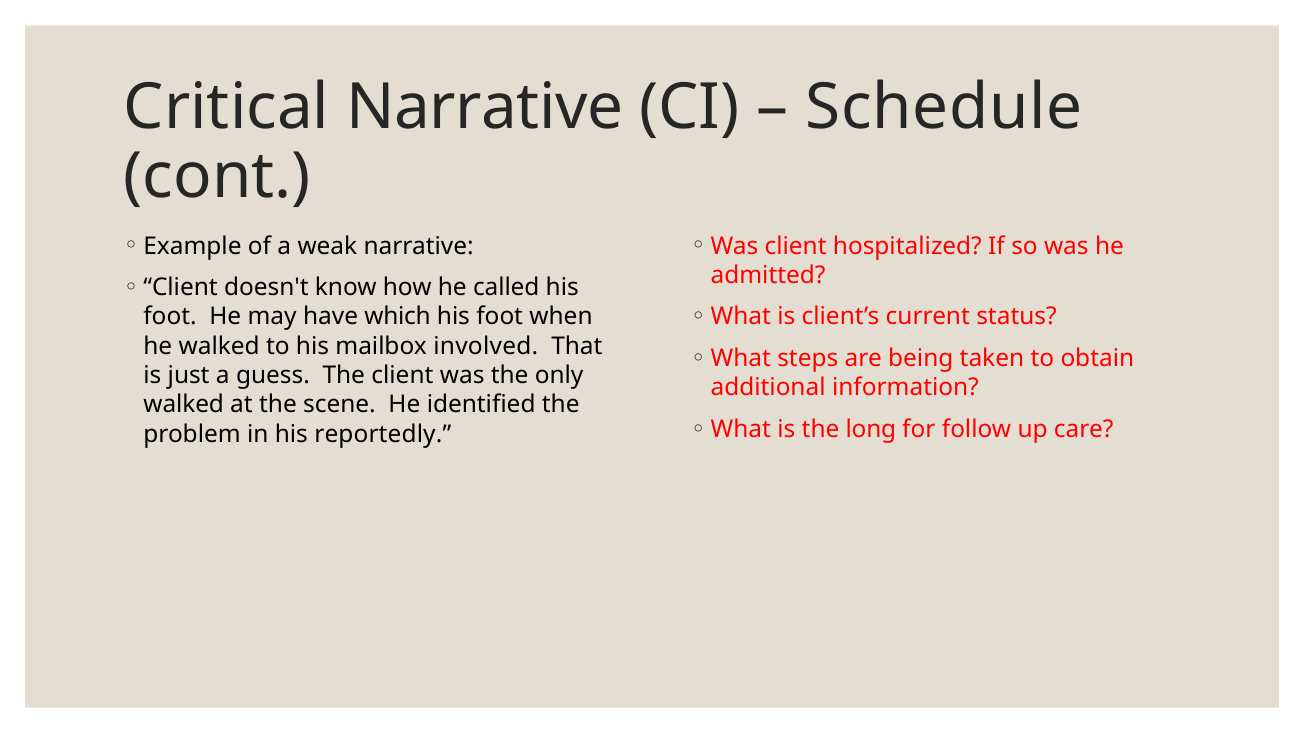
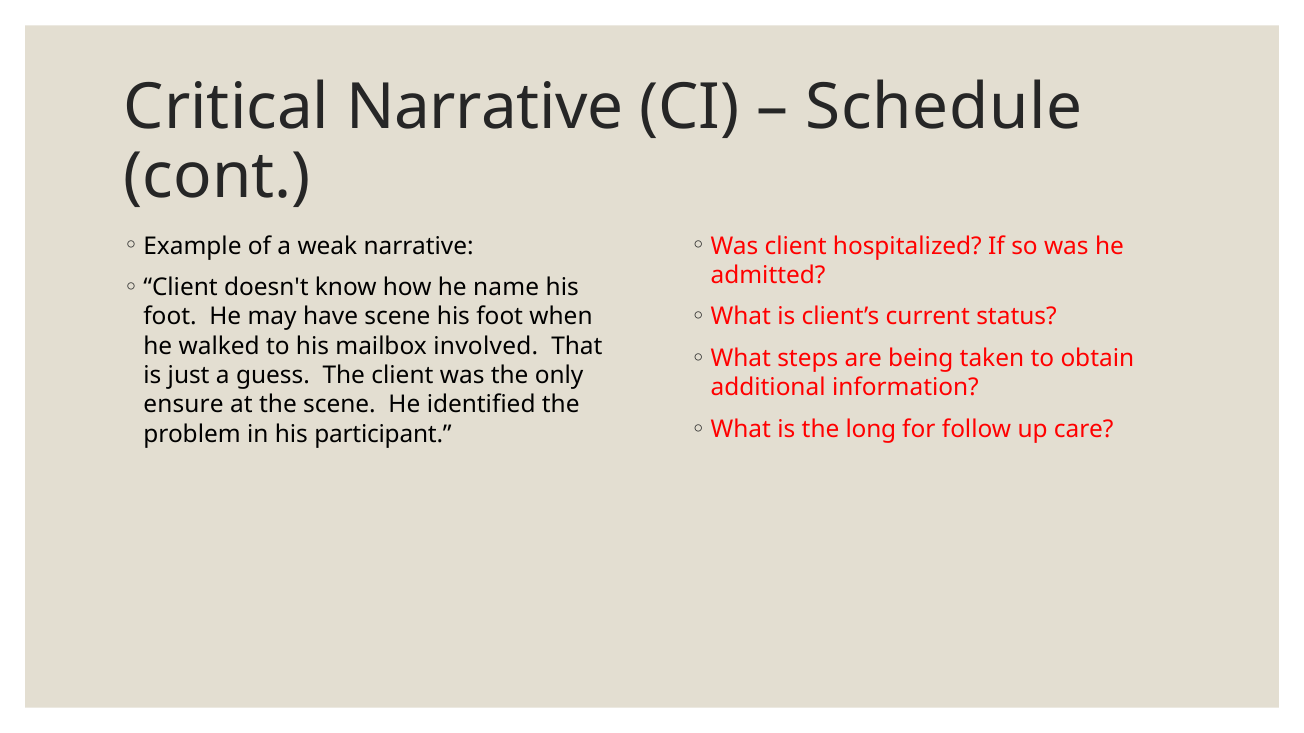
called: called -> name
have which: which -> scene
walked at (184, 405): walked -> ensure
reportedly: reportedly -> participant
